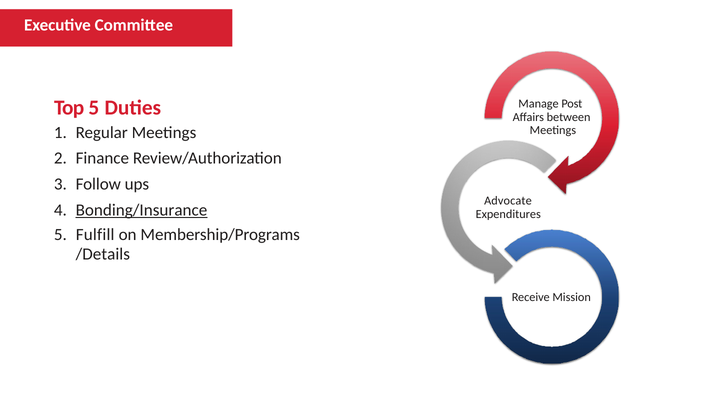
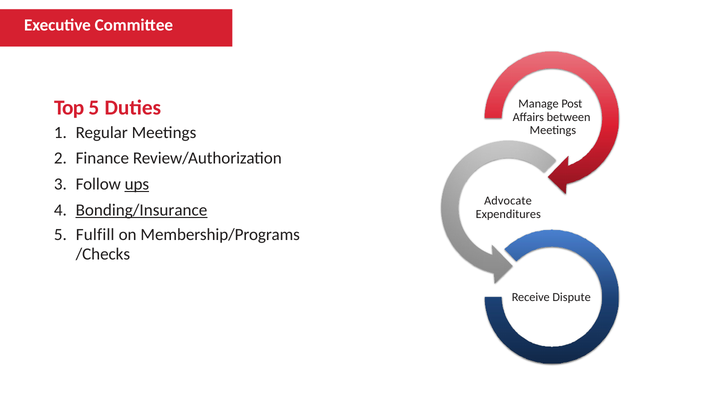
ups underline: none -> present
/Details: /Details -> /Checks
Mission: Mission -> Dispute
